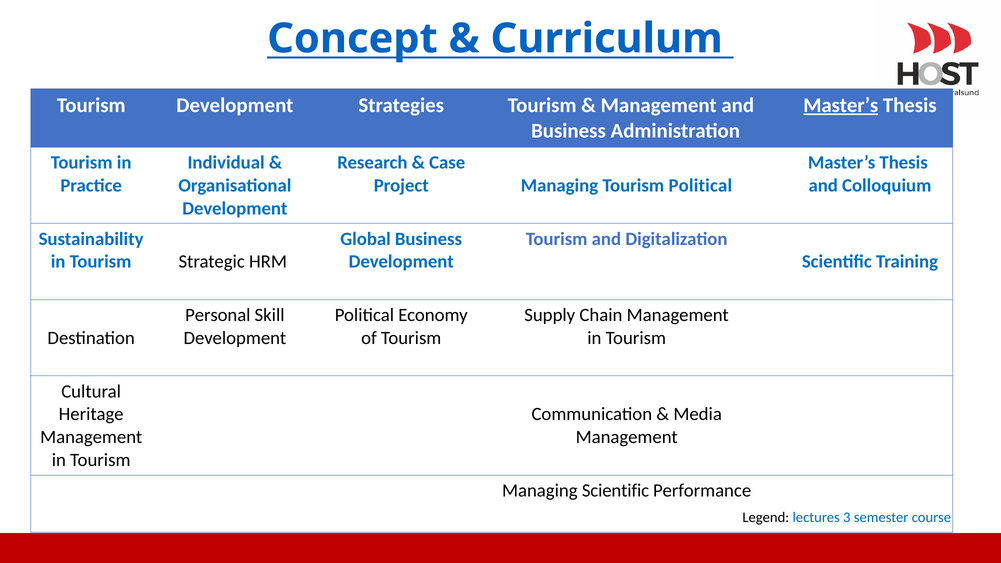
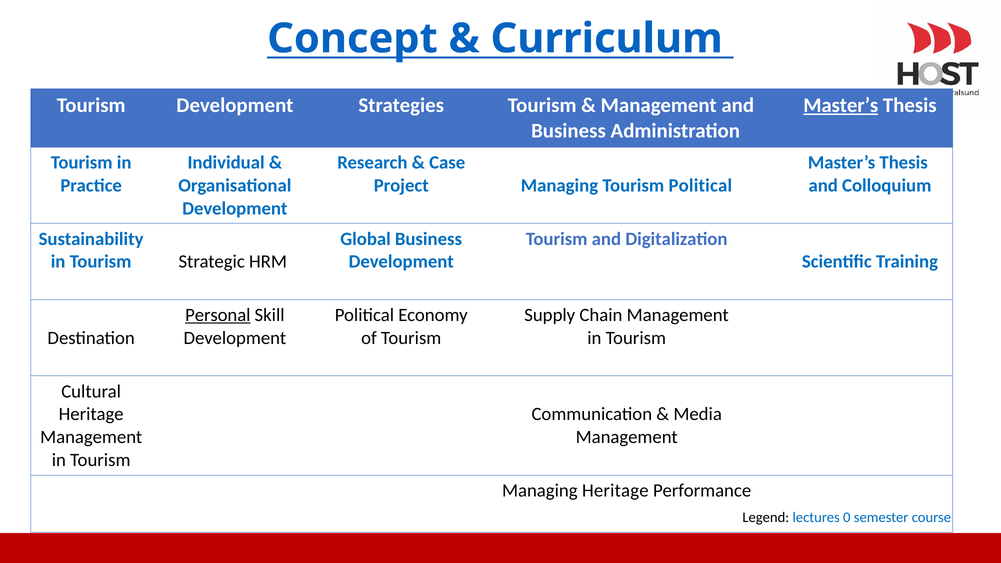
Personal underline: none -> present
Managing Scientific: Scientific -> Heritage
3: 3 -> 0
